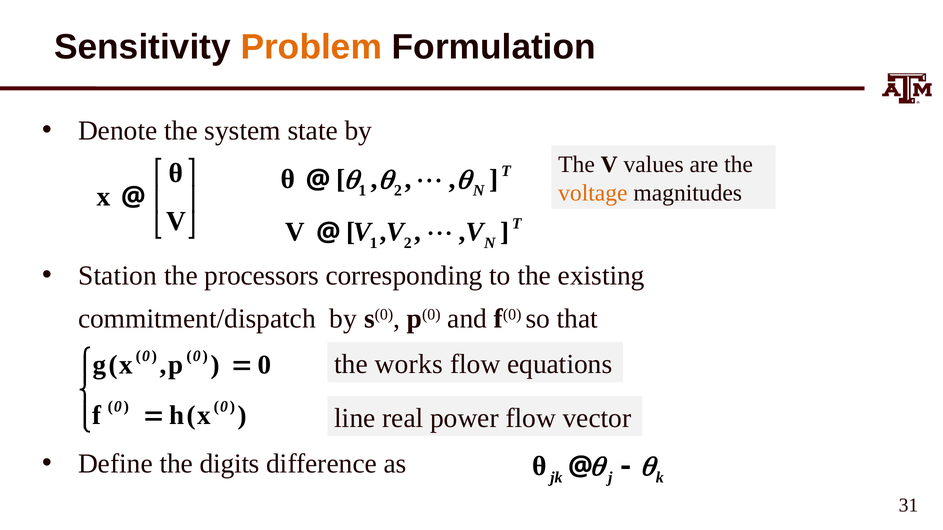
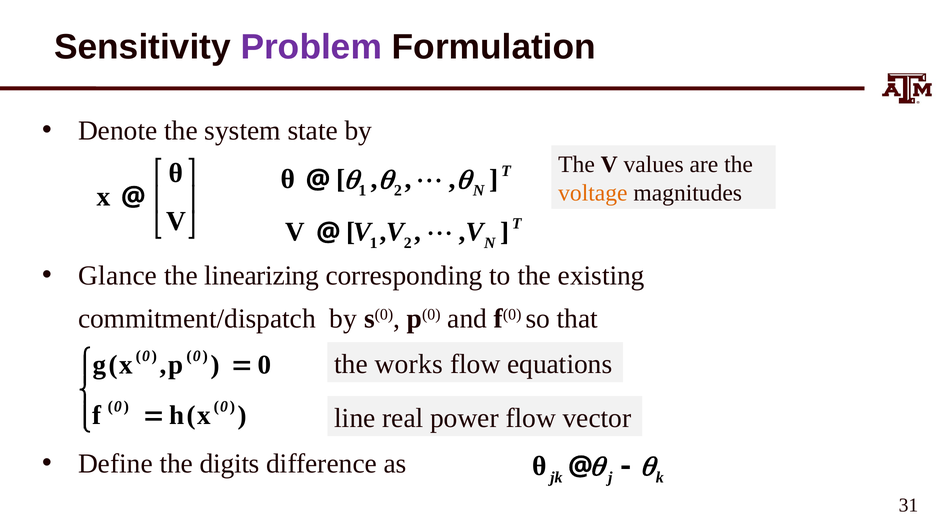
Problem colour: orange -> purple
Station: Station -> Glance
processors: processors -> linearizing
